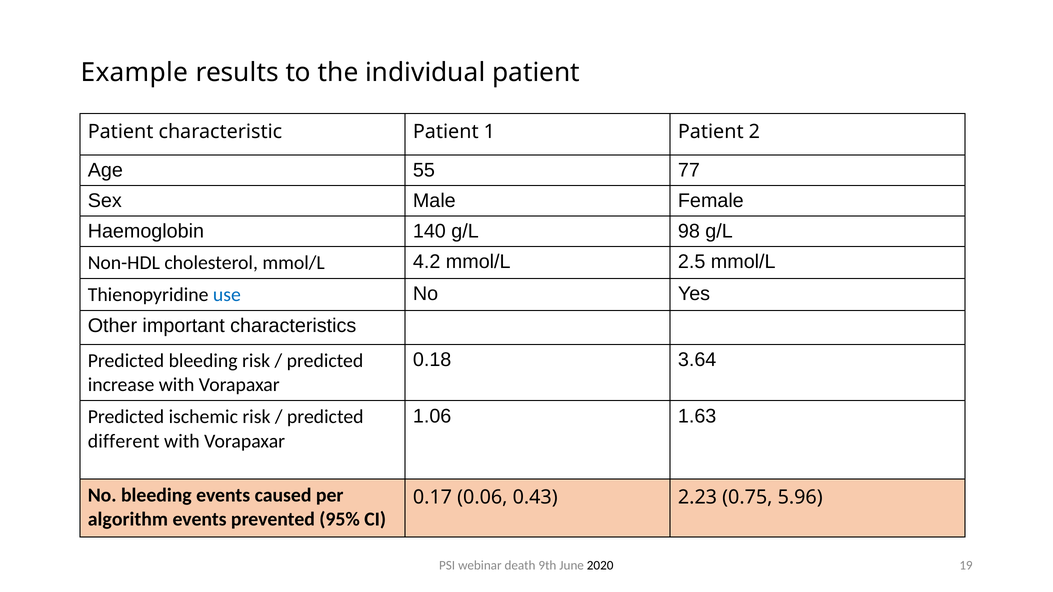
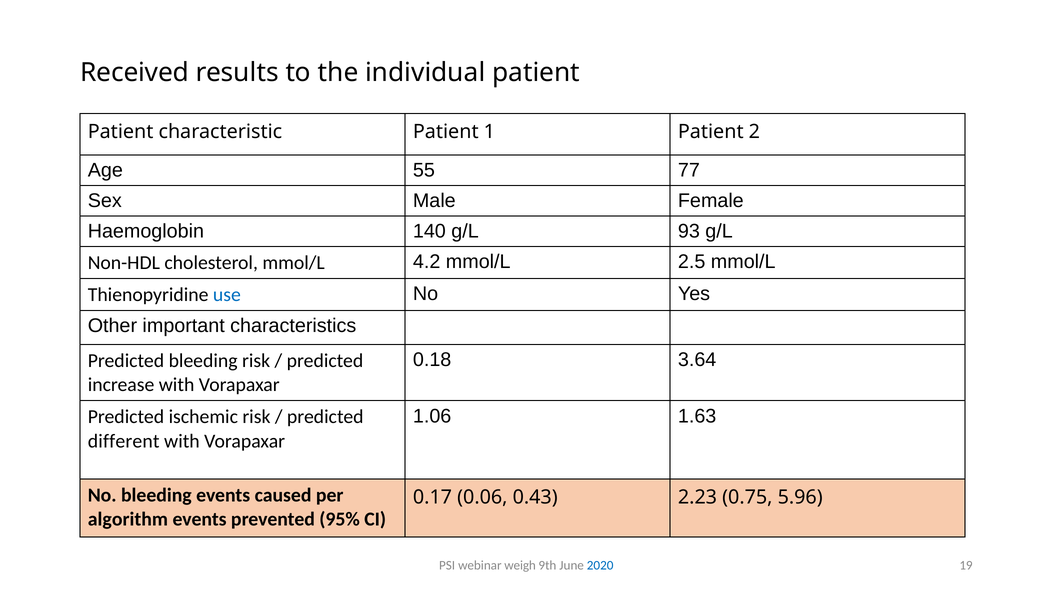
Example: Example -> Received
98: 98 -> 93
death: death -> weigh
2020 colour: black -> blue
